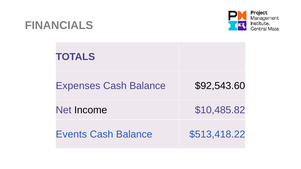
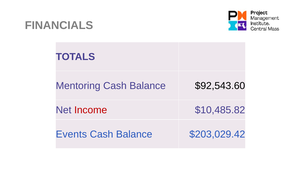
Expenses: Expenses -> Mentoring
Income colour: black -> red
$513,418.22: $513,418.22 -> $203,029.42
